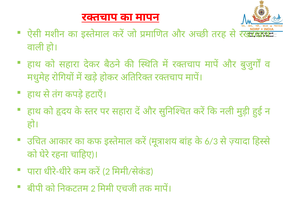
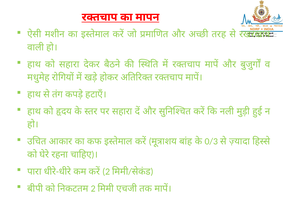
6/3: 6/3 -> 0/3
